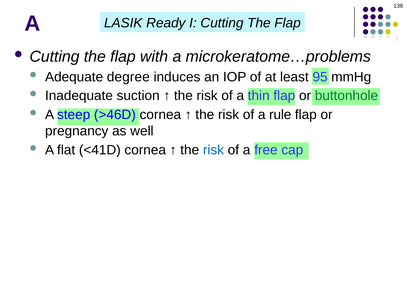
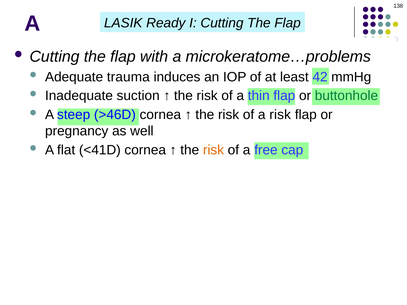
degree: degree -> trauma
95: 95 -> 42
a rule: rule -> risk
risk at (213, 150) colour: blue -> orange
